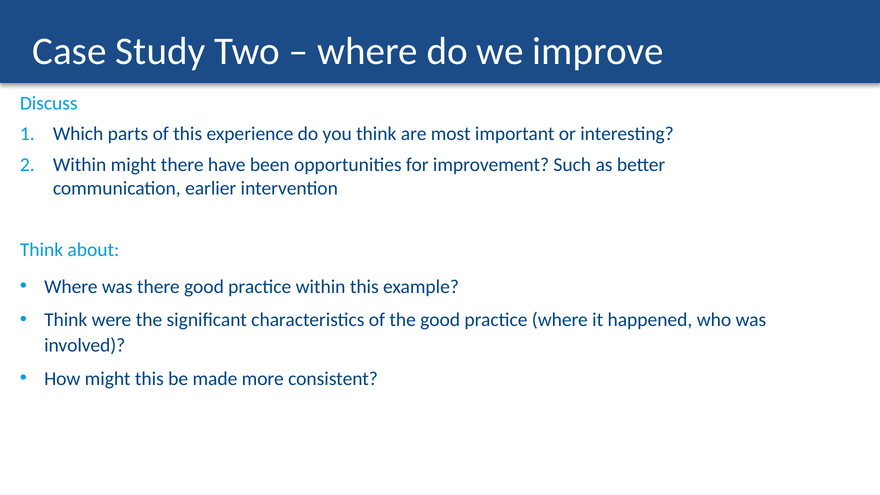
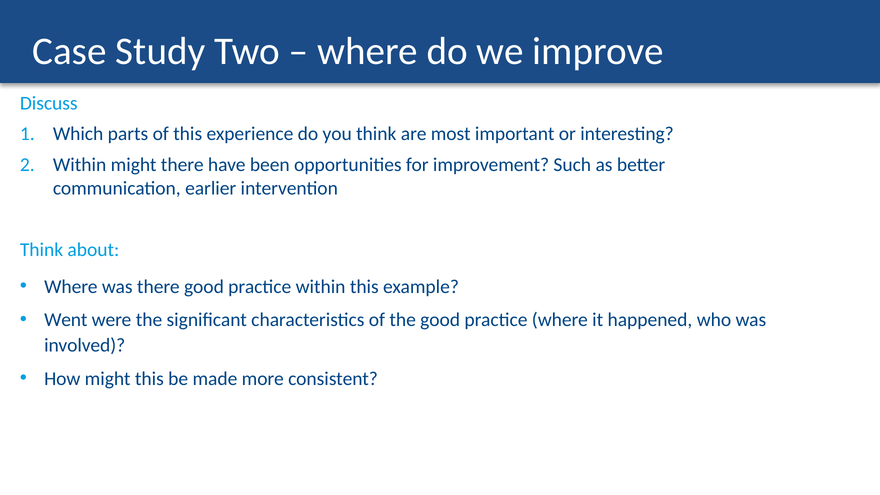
Think at (66, 320): Think -> Went
